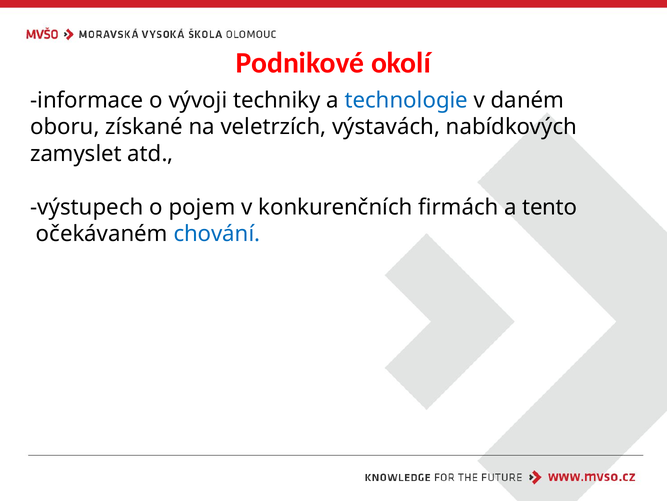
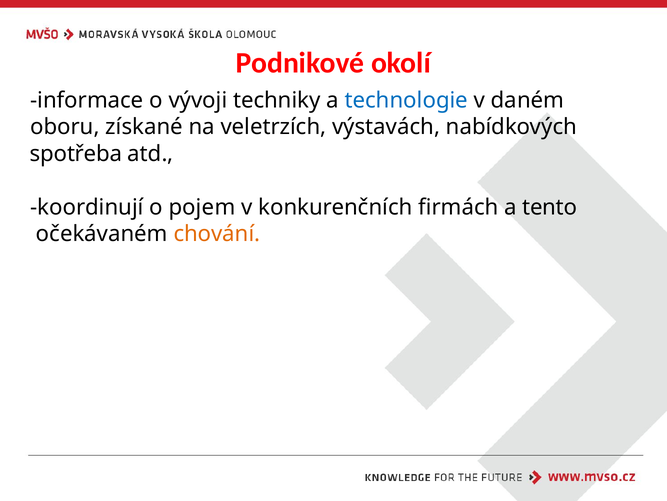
zamyslet: zamyslet -> spotřeba
výstupech: výstupech -> koordinují
chování colour: blue -> orange
